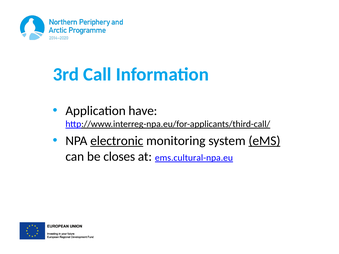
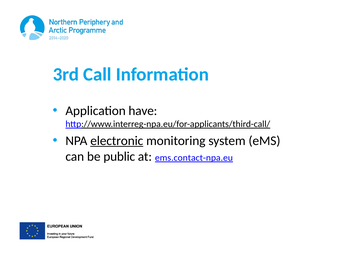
eMS underline: present -> none
closes: closes -> public
ems.cultural-npa.eu: ems.cultural-npa.eu -> ems.contact-npa.eu
